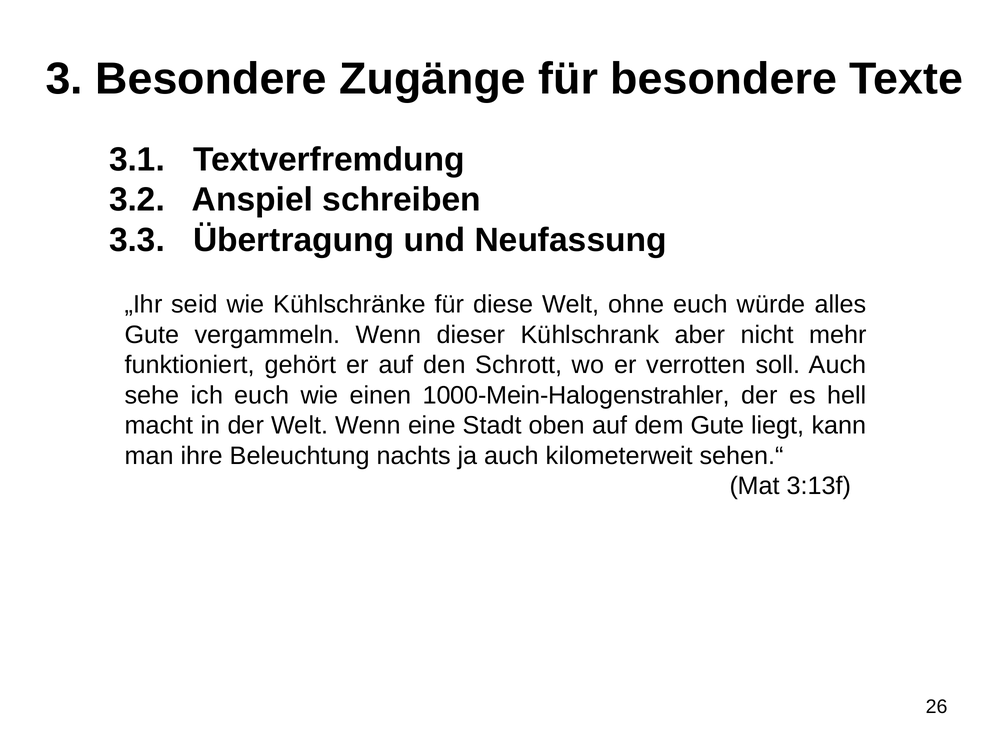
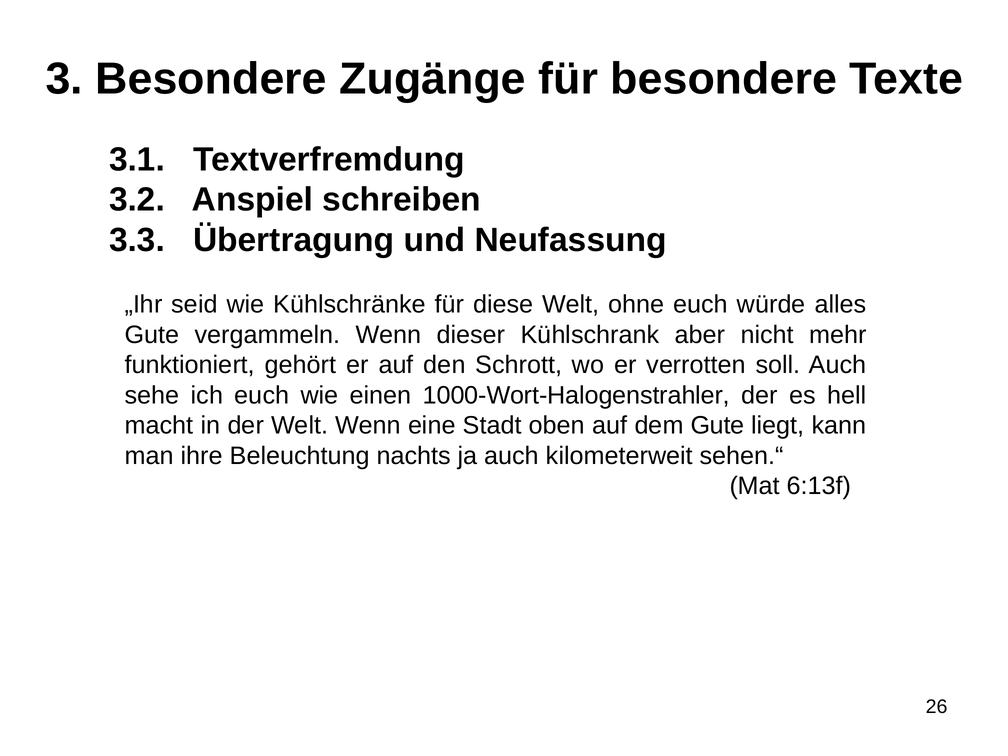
1000-Mein-Halogenstrahler: 1000-Mein-Halogenstrahler -> 1000-Wort-Halogenstrahler
3:13f: 3:13f -> 6:13f
